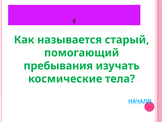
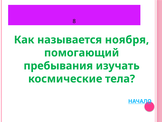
старый: старый -> ноября
